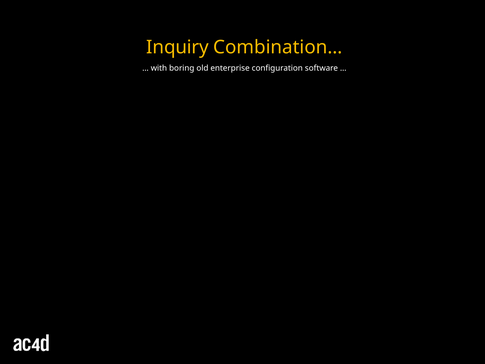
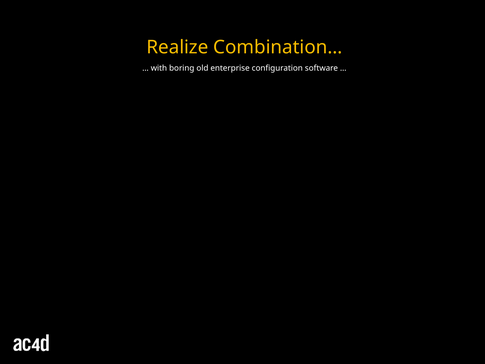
Inquiry: Inquiry -> Realize
